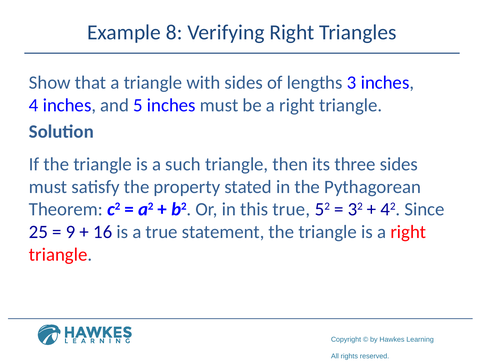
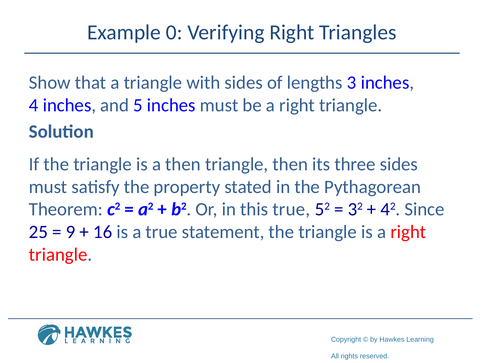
8: 8 -> 0
a such: such -> then
